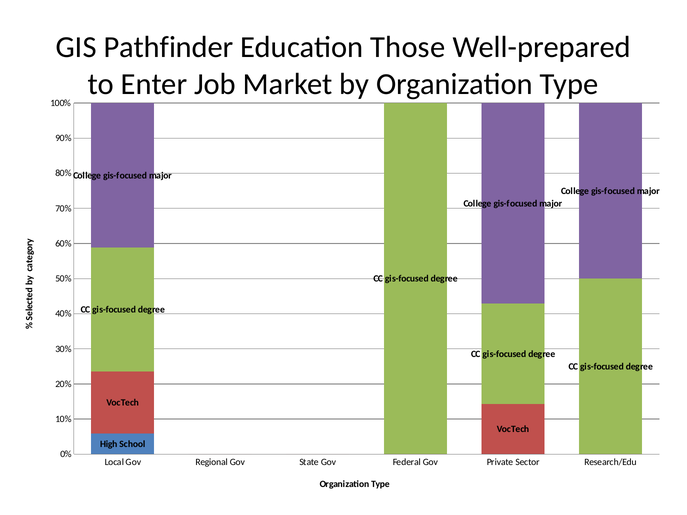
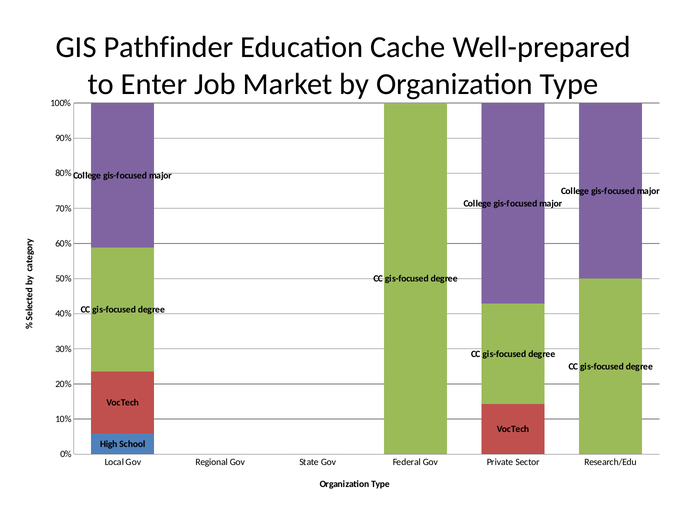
Those: Those -> Cache
